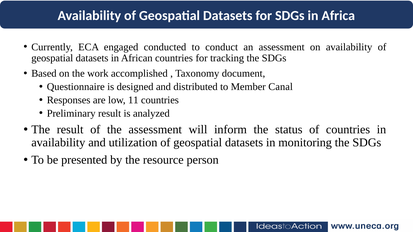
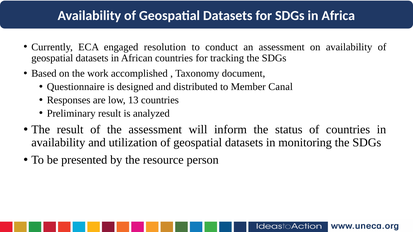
conducted: conducted -> resolution
11: 11 -> 13
